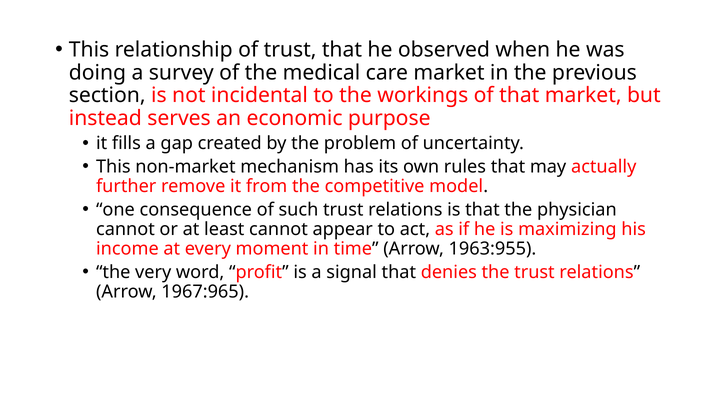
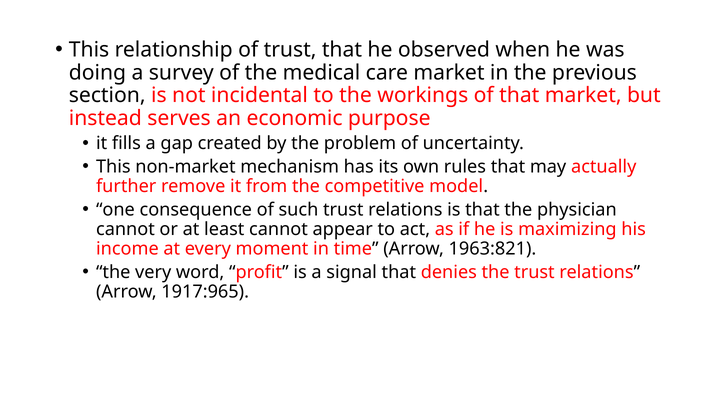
1963:955: 1963:955 -> 1963:821
1967:965: 1967:965 -> 1917:965
